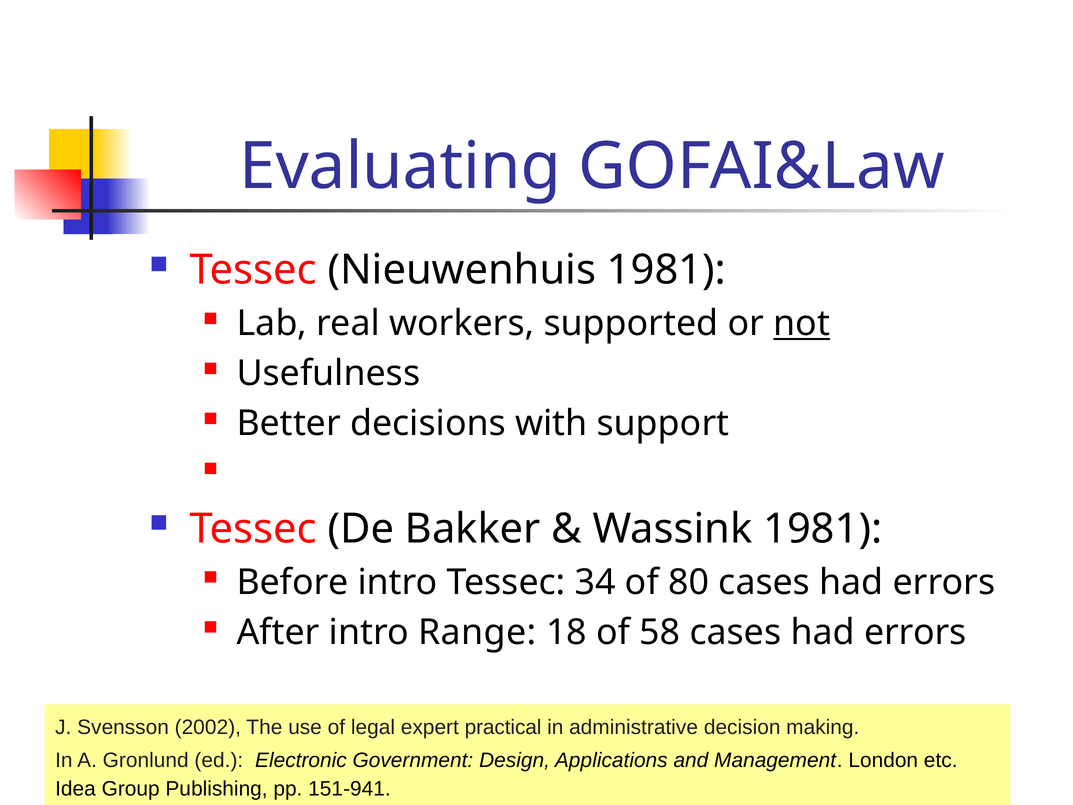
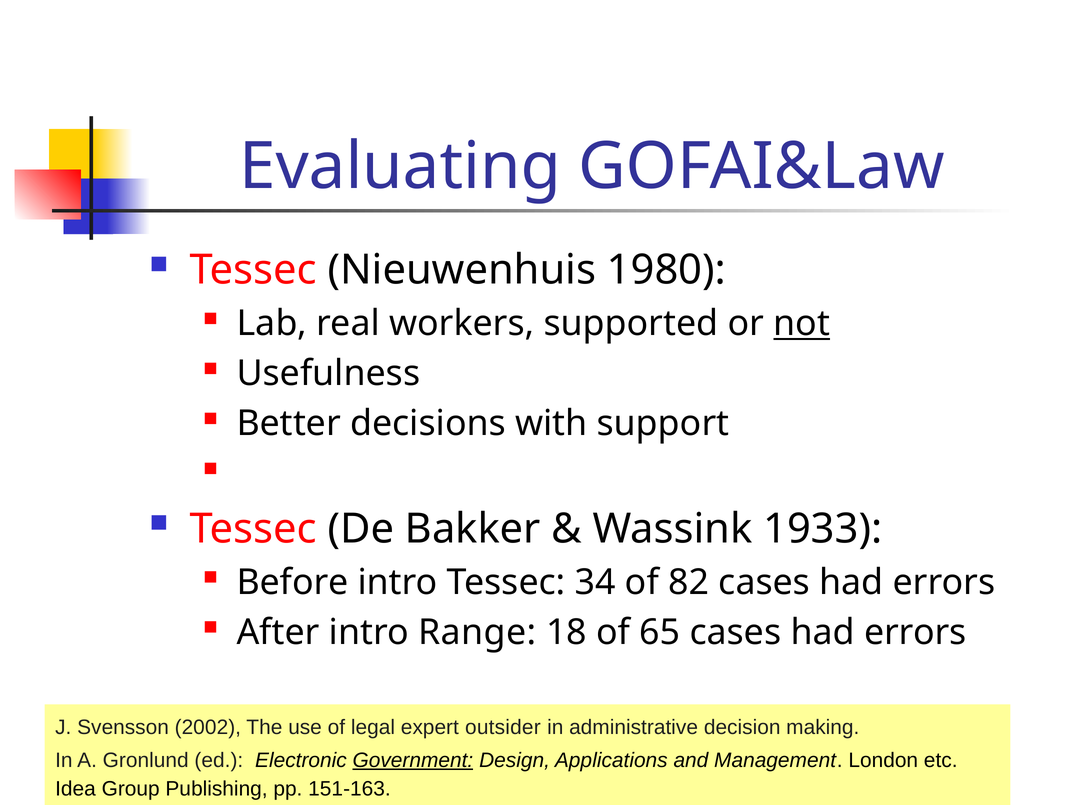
Nieuwenhuis 1981: 1981 -> 1980
Wassink 1981: 1981 -> 1933
80: 80 -> 82
58: 58 -> 65
practical: practical -> outsider
Government underline: none -> present
151-941: 151-941 -> 151-163
